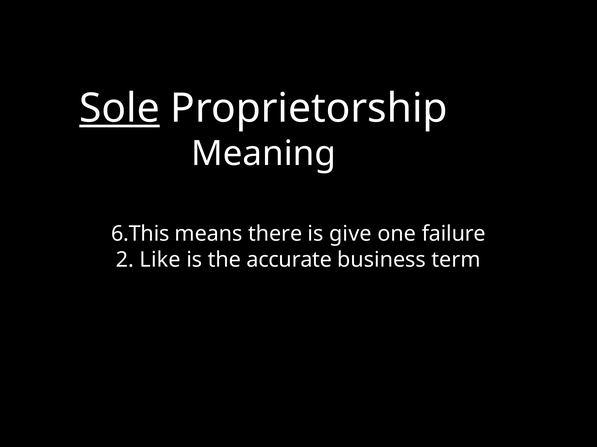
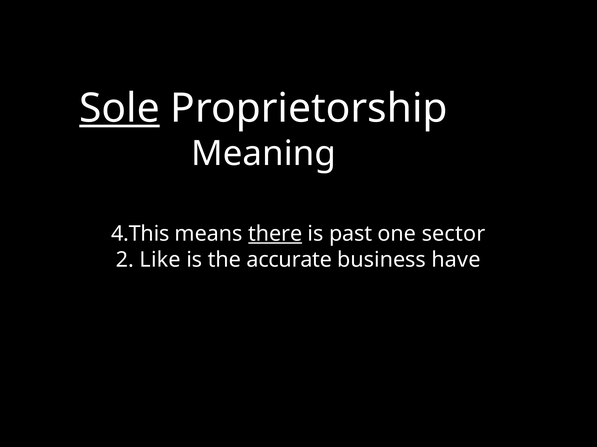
6.This: 6.This -> 4.This
there underline: none -> present
give: give -> past
failure: failure -> sector
term: term -> have
